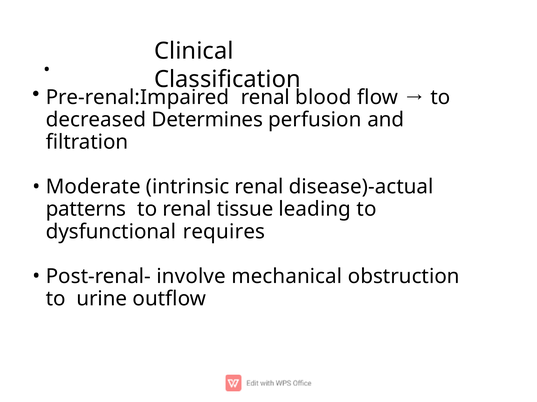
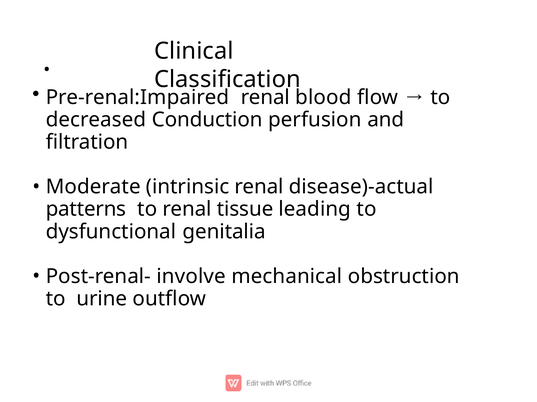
Determines: Determines -> Conduction
requires: requires -> genitalia
